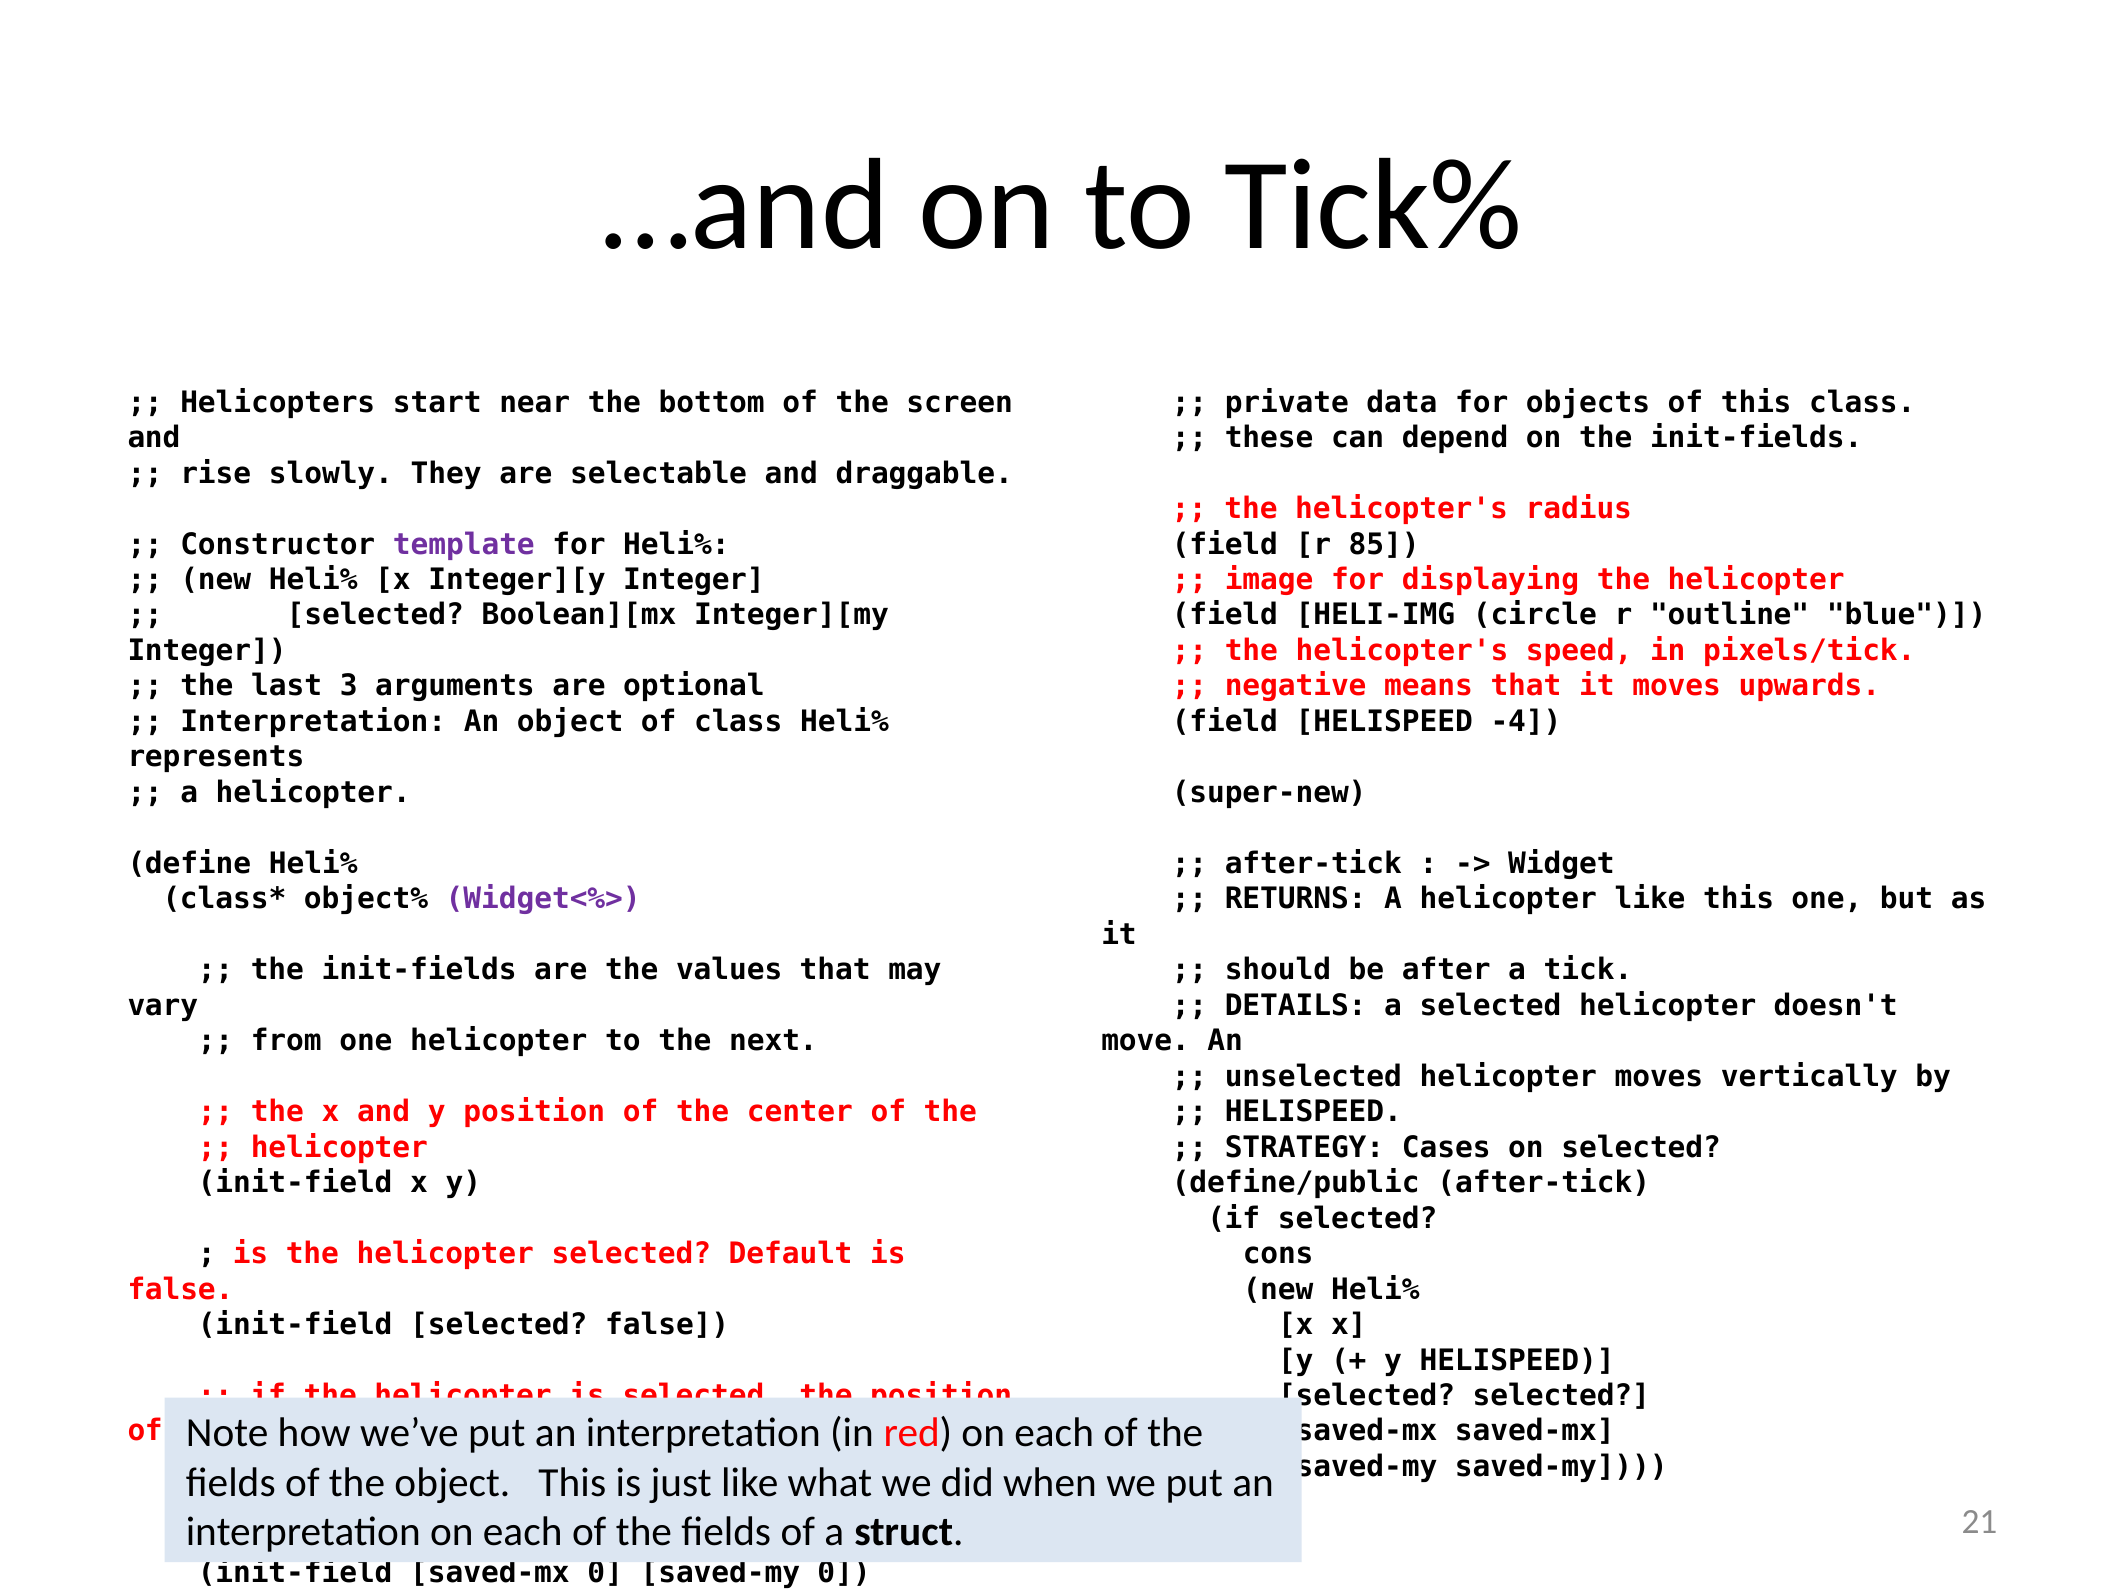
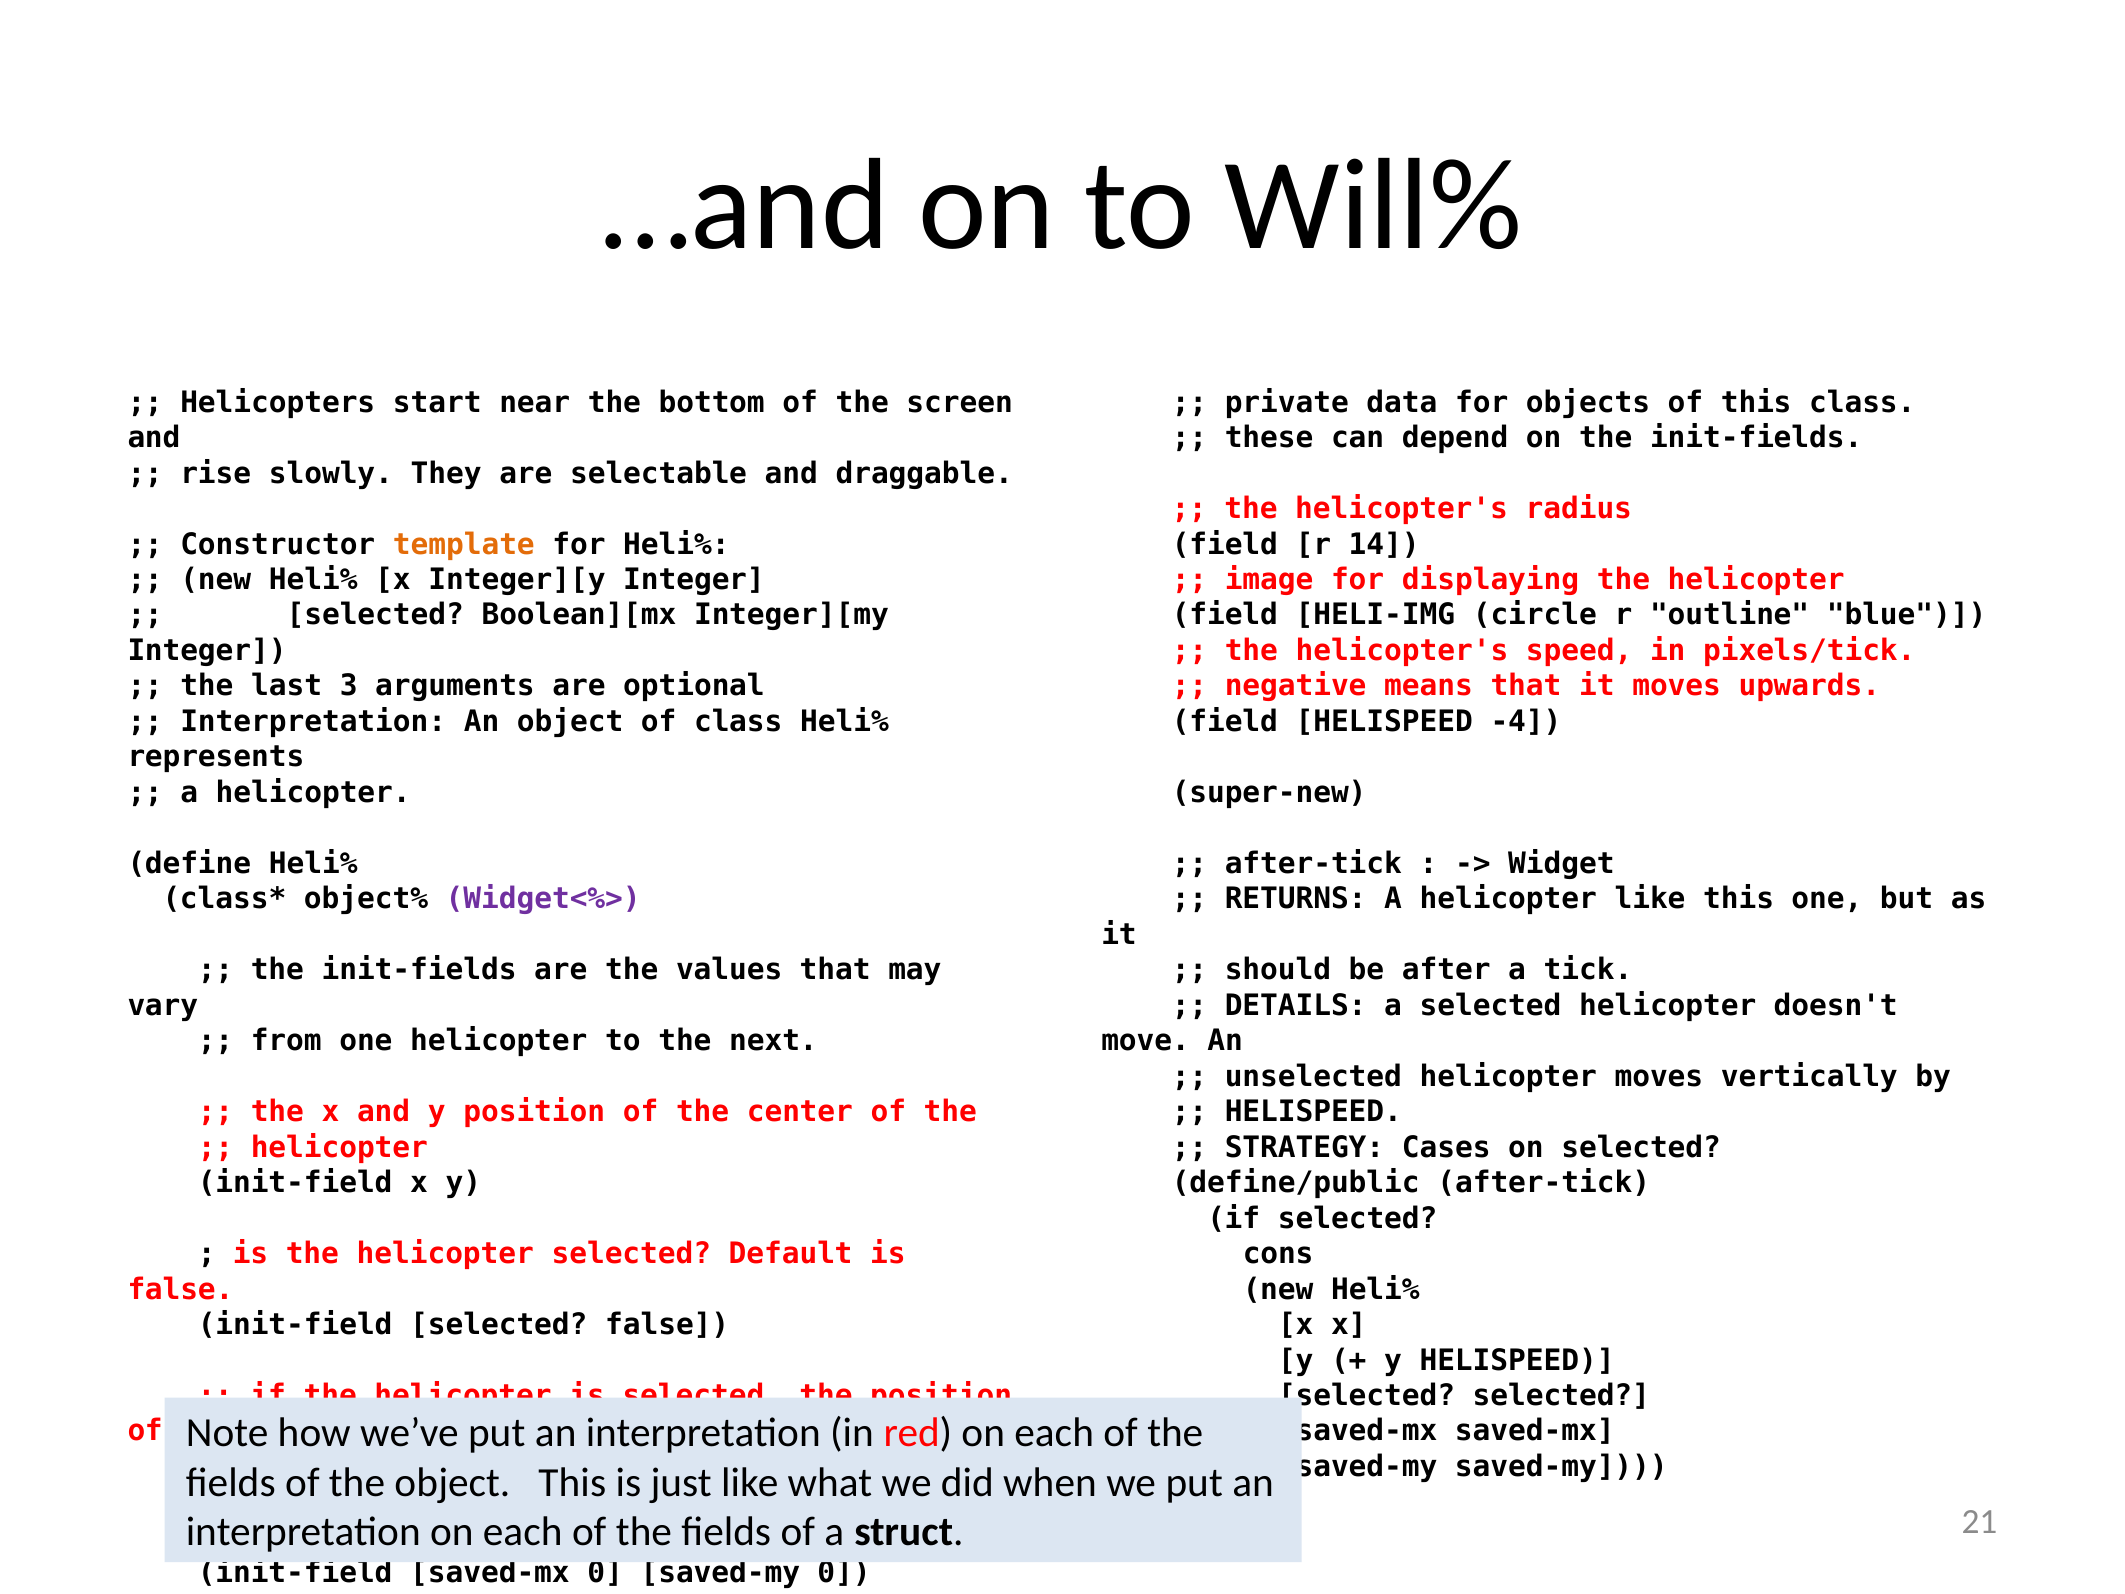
Tick%: Tick% -> Will%
template colour: purple -> orange
85: 85 -> 14
